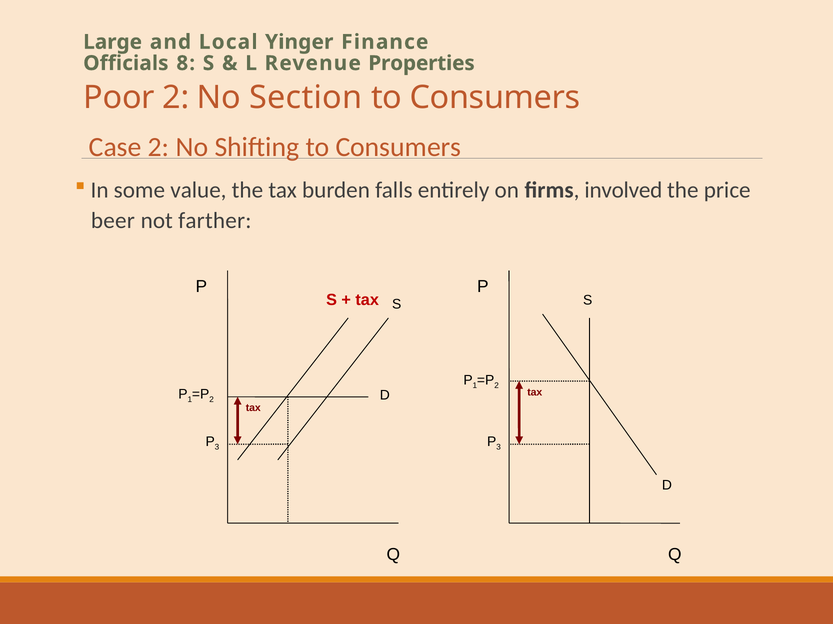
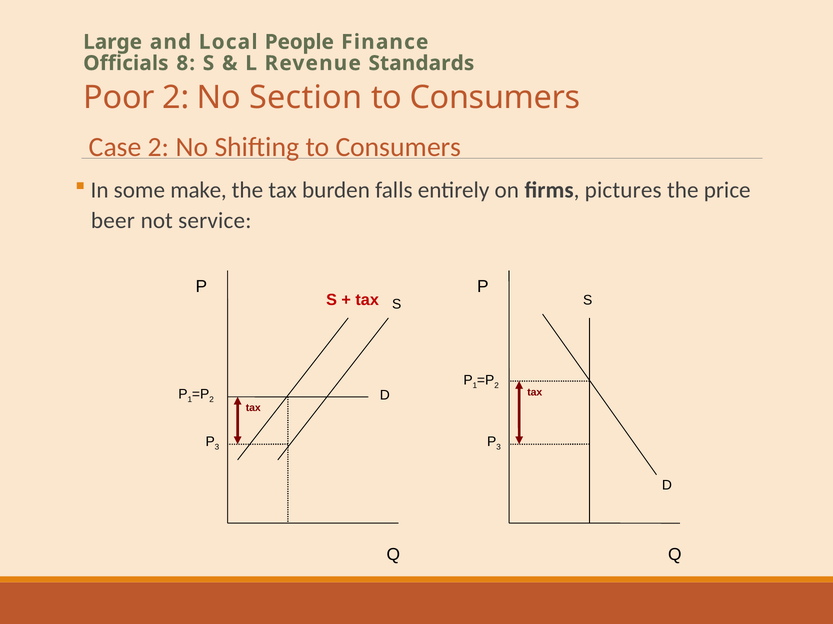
Yinger: Yinger -> People
Properties: Properties -> Standards
value: value -> make
involved: involved -> pictures
farther: farther -> service
